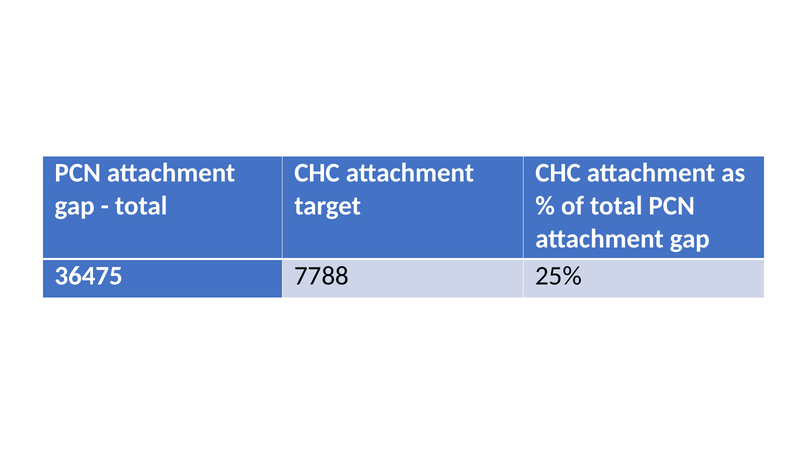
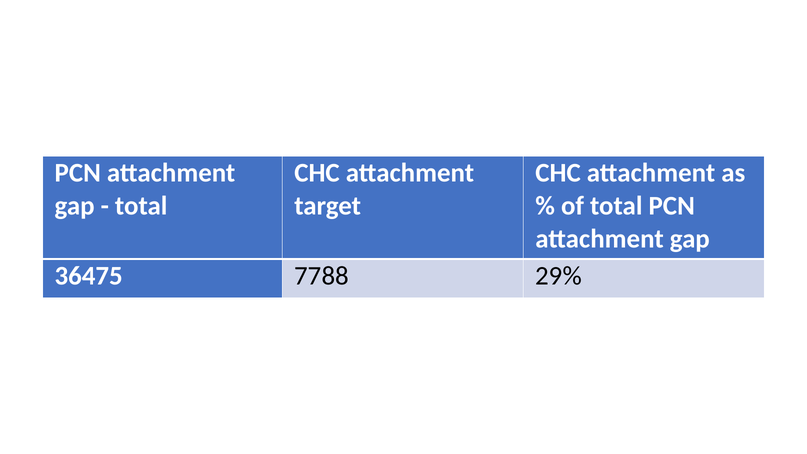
25%: 25% -> 29%
